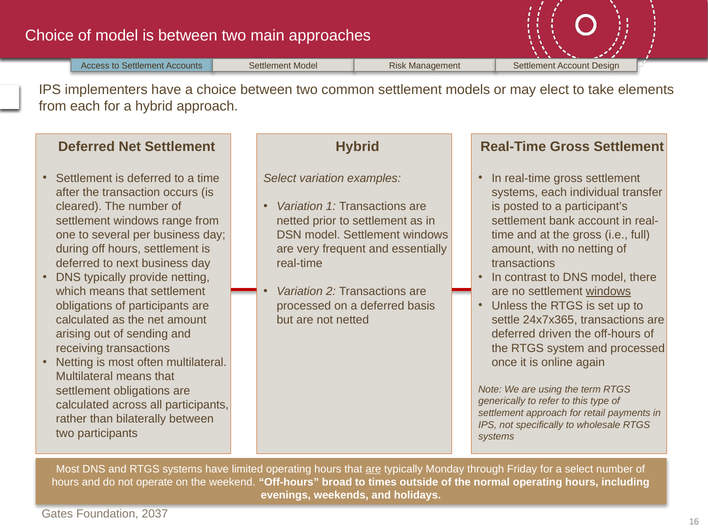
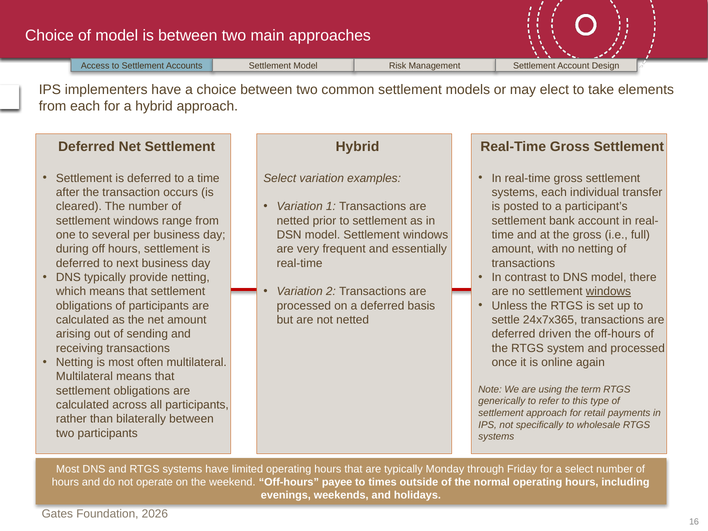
are at (373, 469) underline: present -> none
broad: broad -> payee
2037: 2037 -> 2026
